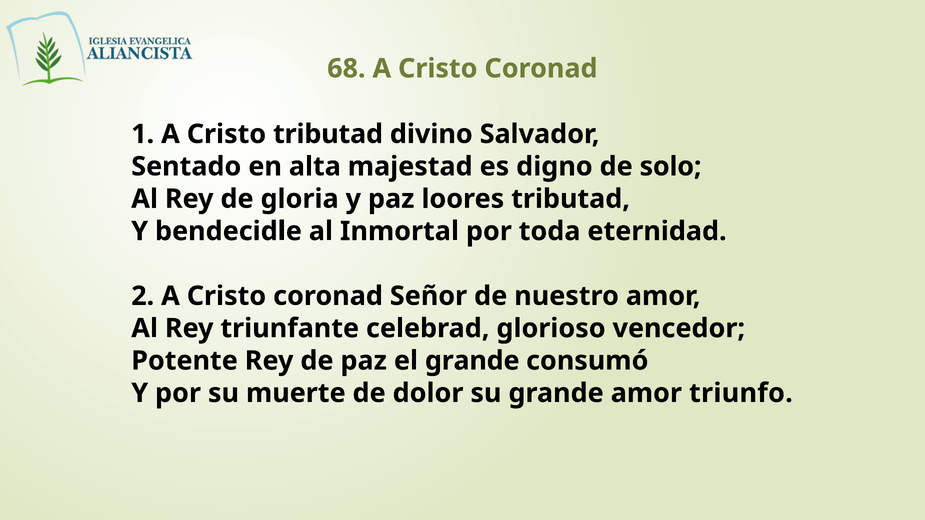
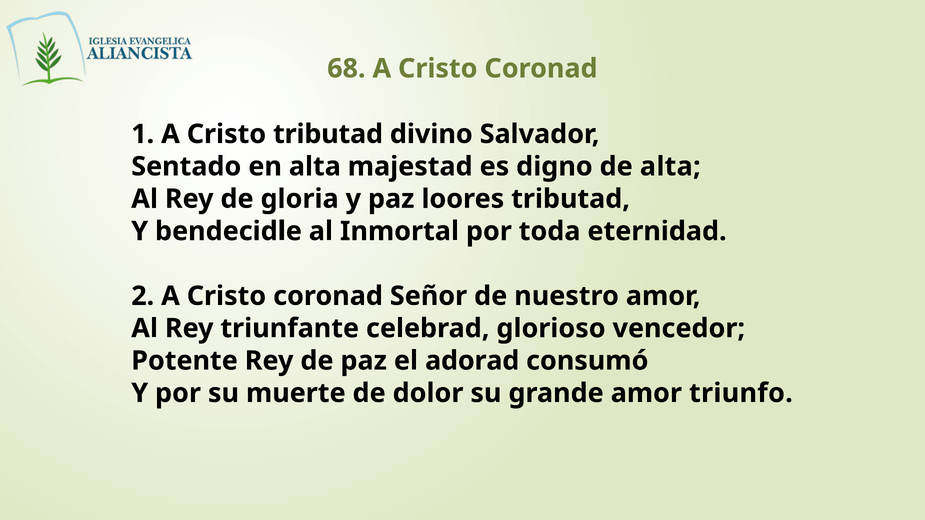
de solo: solo -> alta
el grande: grande -> adorad
